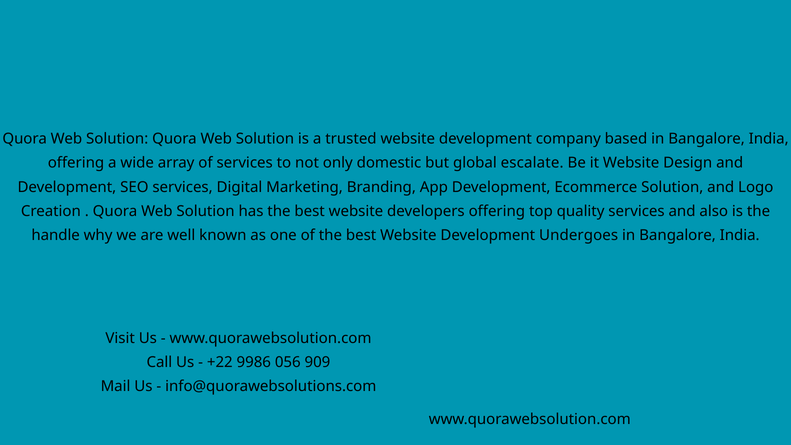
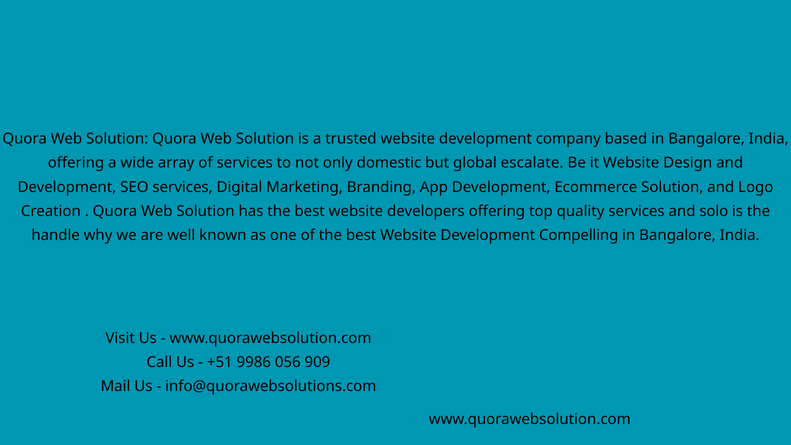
also: also -> solo
Undergoes: Undergoes -> Compelling
+22: +22 -> +51
